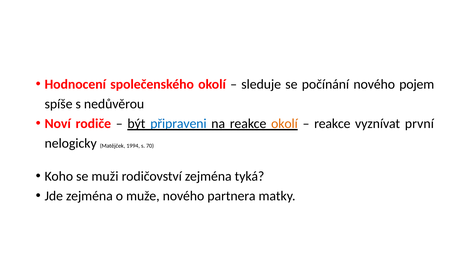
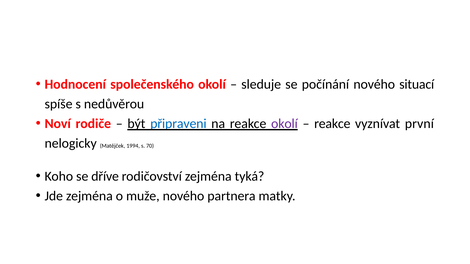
pojem: pojem -> situací
okolí at (284, 124) colour: orange -> purple
muži: muži -> dříve
